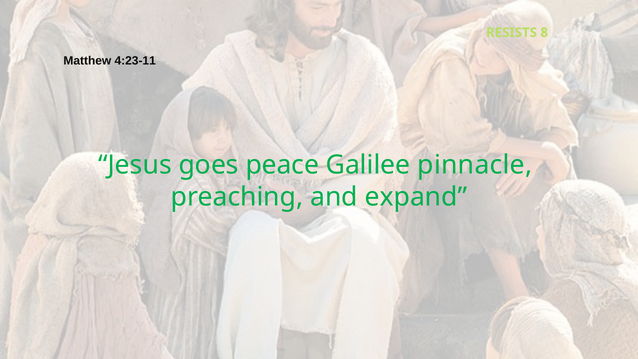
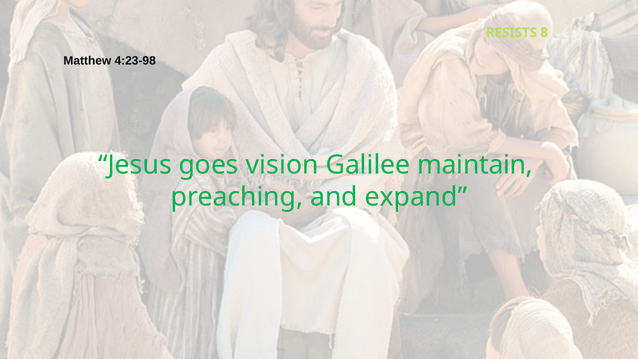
4:23-11: 4:23-11 -> 4:23-98
peace: peace -> vision
pinnacle: pinnacle -> maintain
